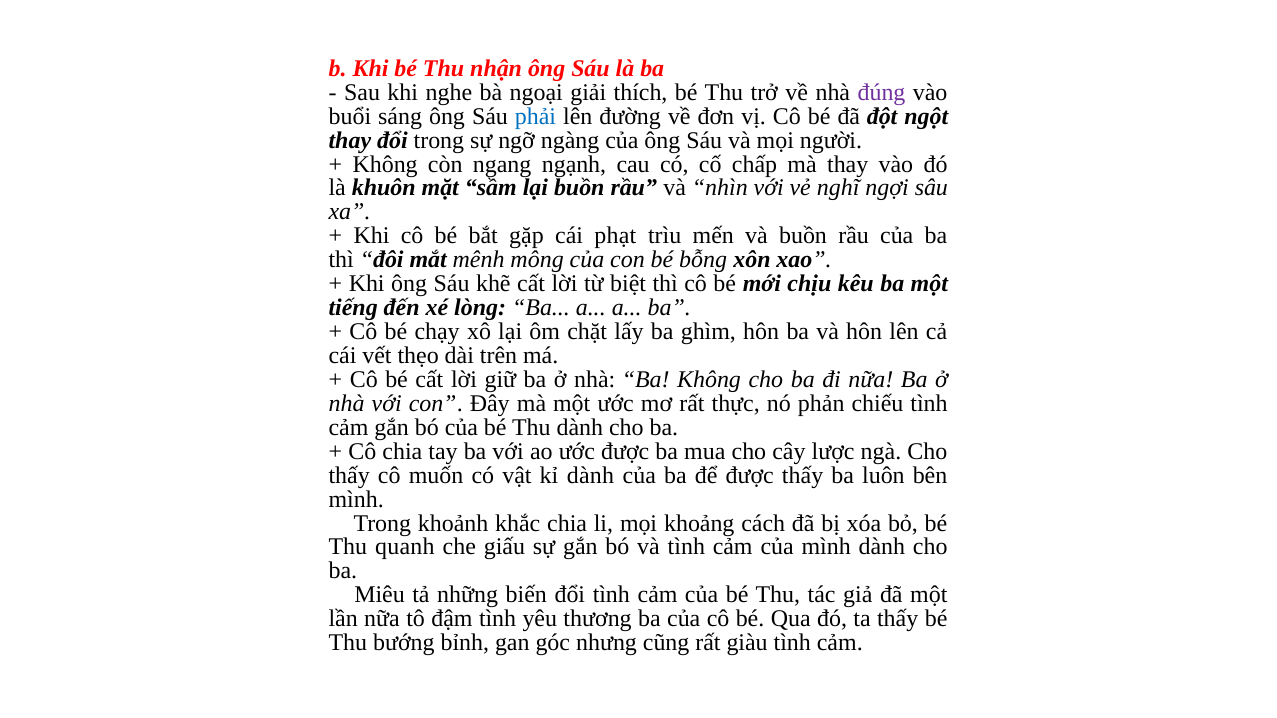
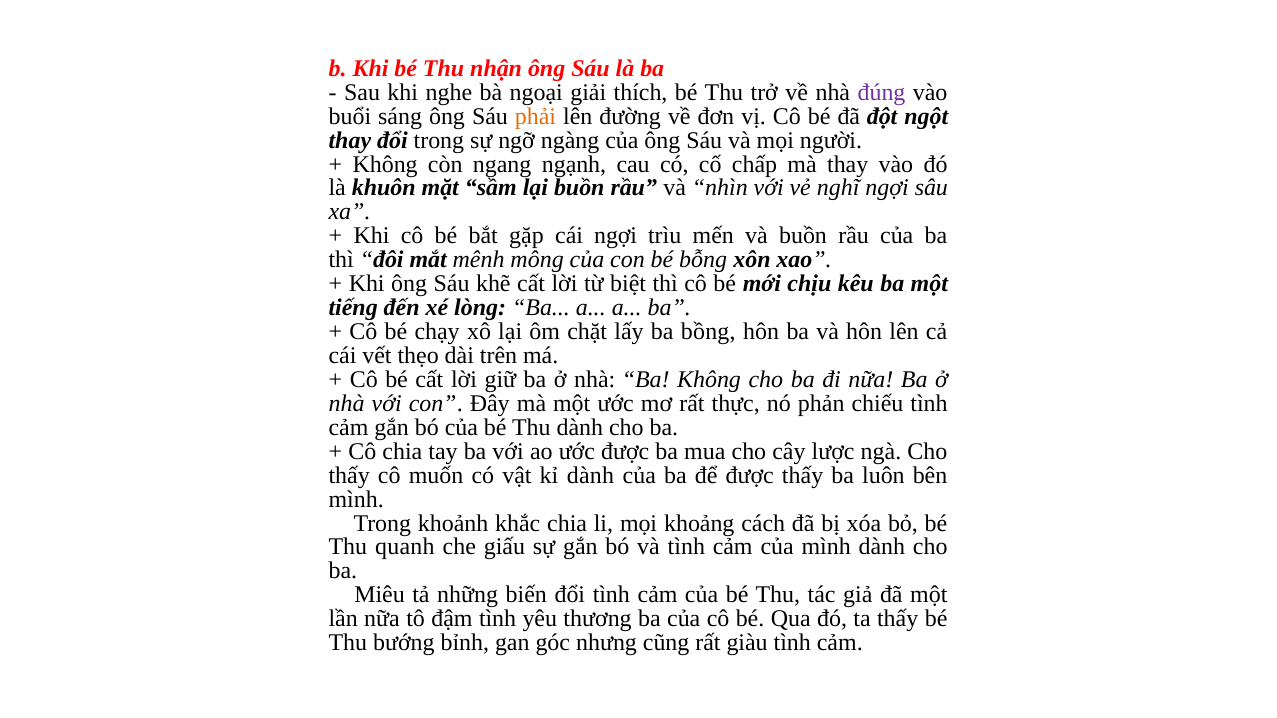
phải colour: blue -> orange
cái phạt: phạt -> ngợi
ghìm: ghìm -> bồng
